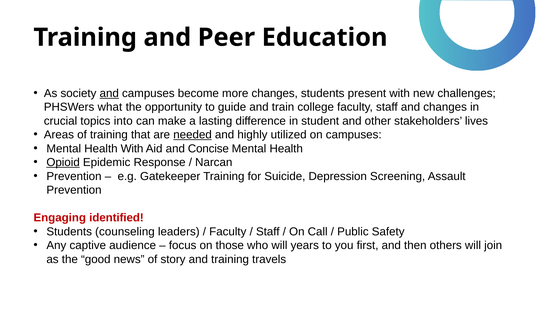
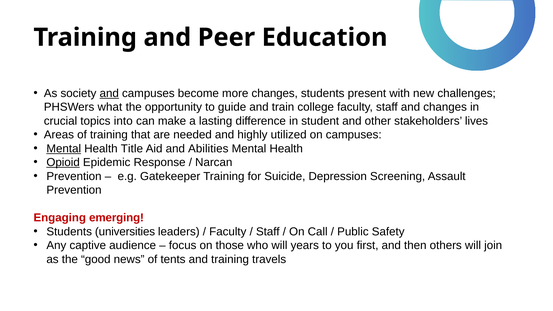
needed underline: present -> none
Mental at (64, 149) underline: none -> present
Health With: With -> Title
Concise: Concise -> Abilities
identified: identified -> emerging
counseling: counseling -> universities
story: story -> tents
